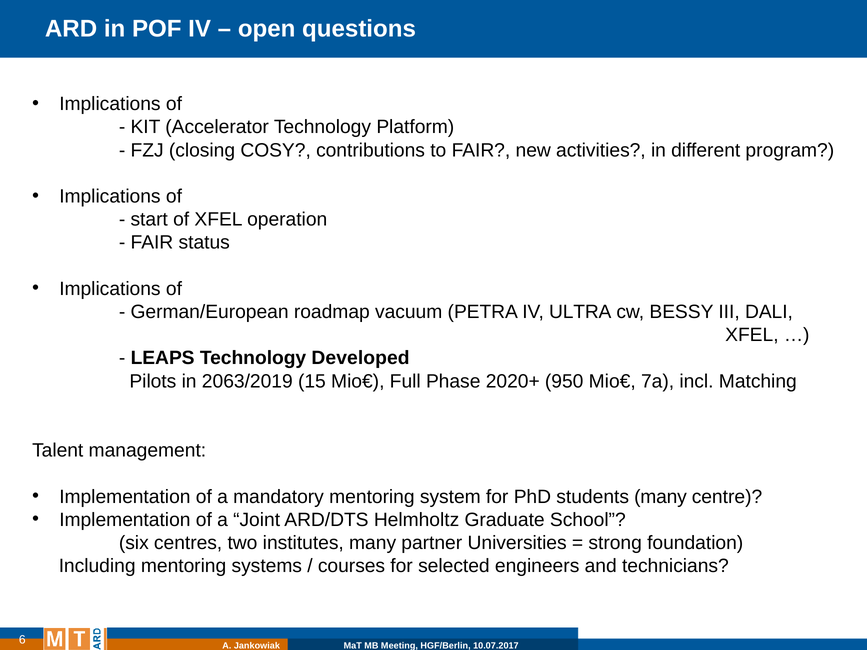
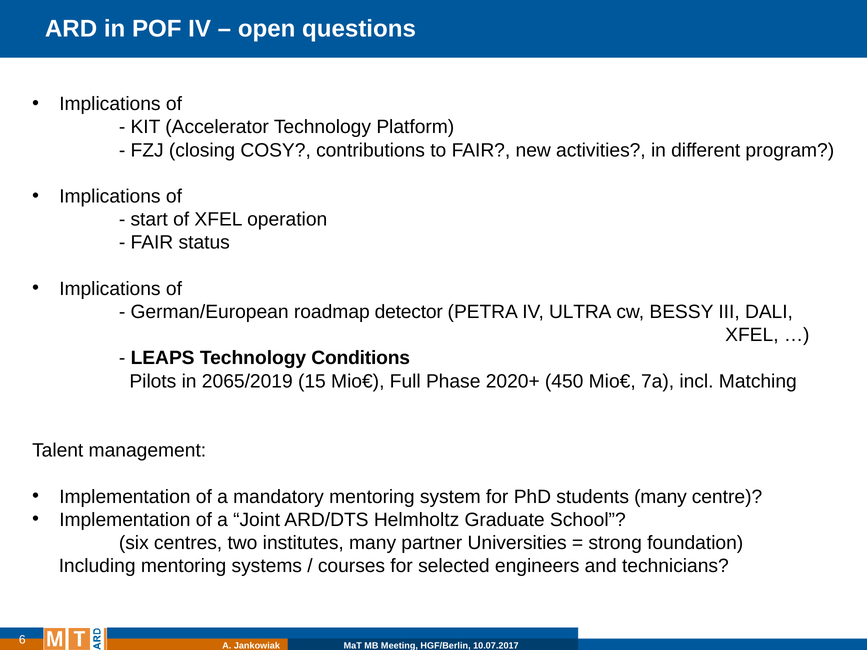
vacuum: vacuum -> detector
Developed: Developed -> Conditions
2063/2019: 2063/2019 -> 2065/2019
950: 950 -> 450
